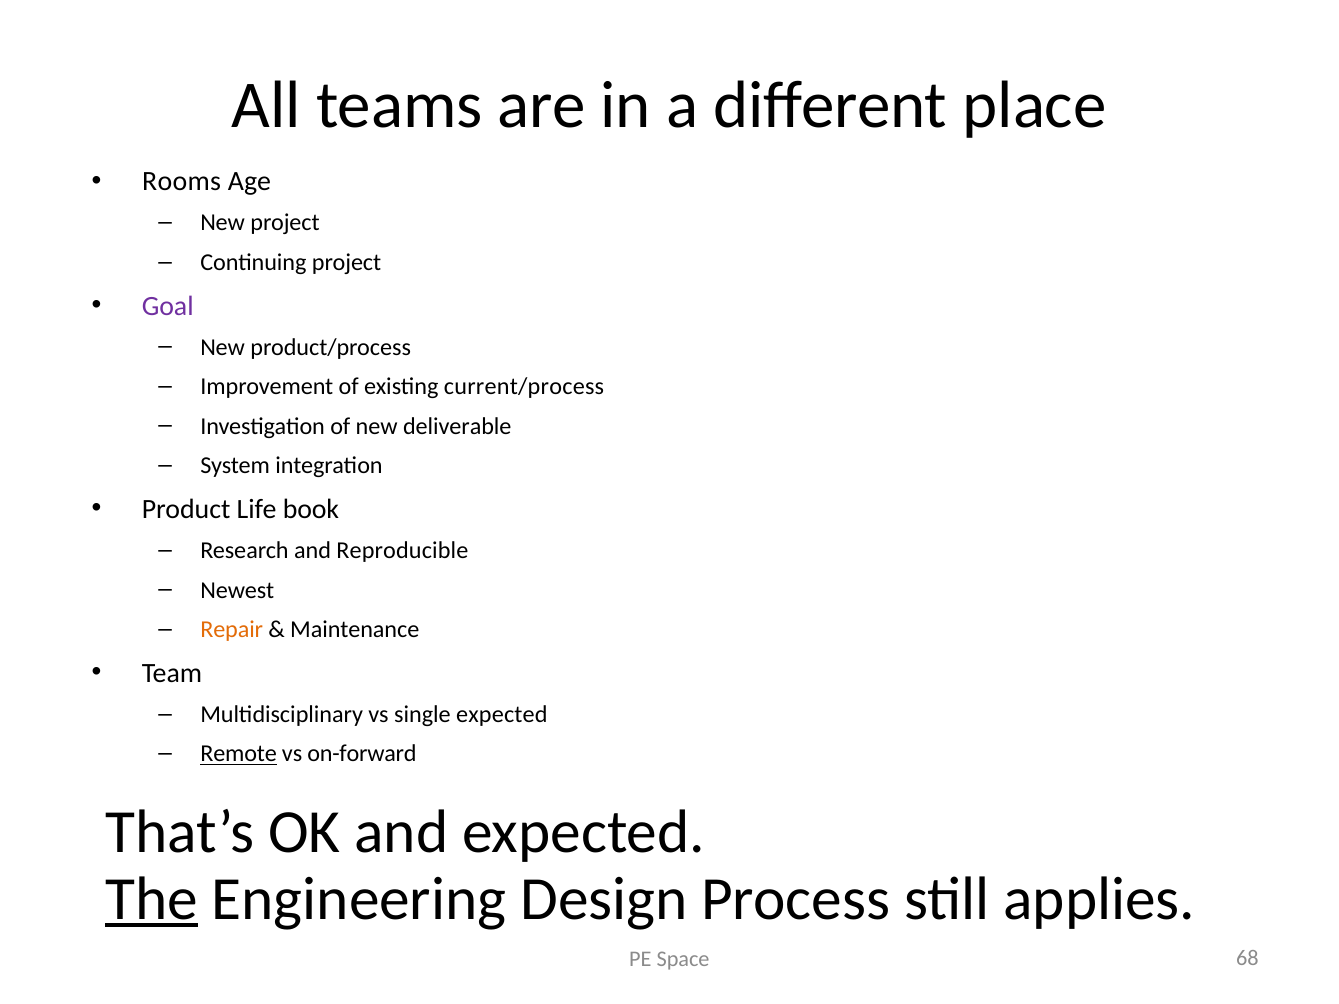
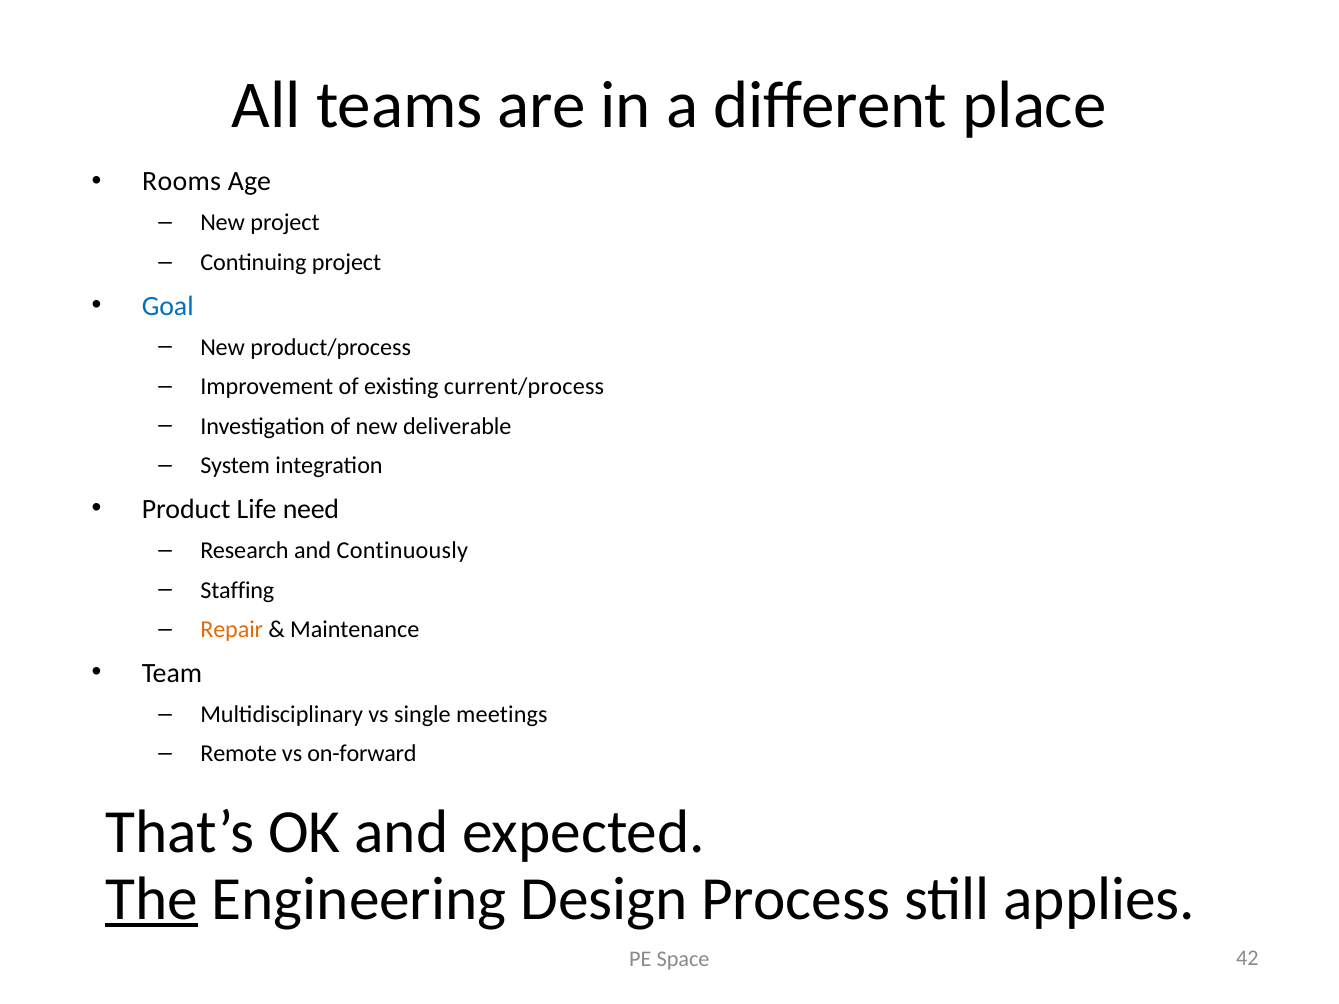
Goal colour: purple -> blue
book: book -> need
Reproducible: Reproducible -> Continuously
Newest: Newest -> Staffing
single expected: expected -> meetings
Remote underline: present -> none
68: 68 -> 42
